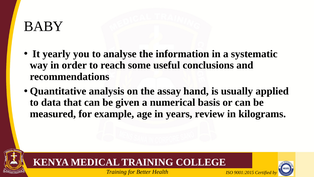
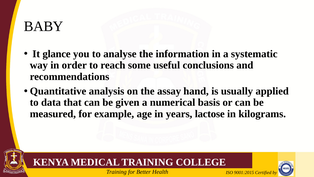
yearly: yearly -> glance
review: review -> lactose
